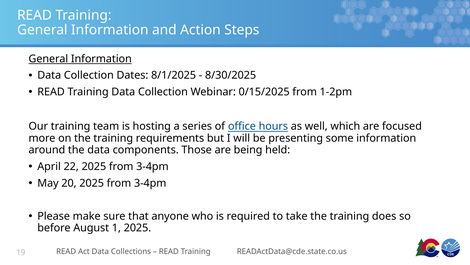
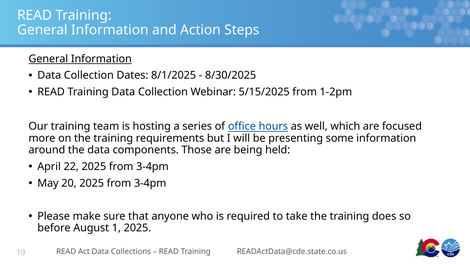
0/15/2025: 0/15/2025 -> 5/15/2025
